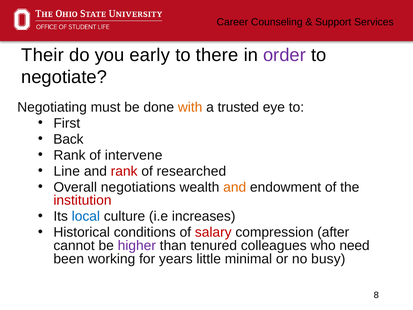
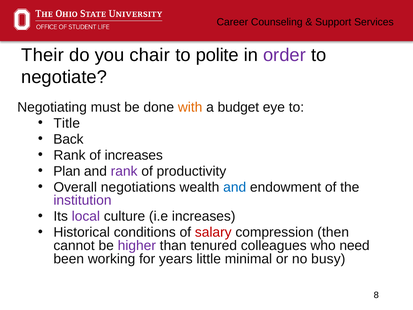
early: early -> chair
there: there -> polite
trusted: trusted -> budget
First: First -> Title
of intervene: intervene -> increases
Line: Line -> Plan
rank at (124, 171) colour: red -> purple
researched: researched -> productivity
and at (235, 187) colour: orange -> blue
institution colour: red -> purple
local colour: blue -> purple
after: after -> then
